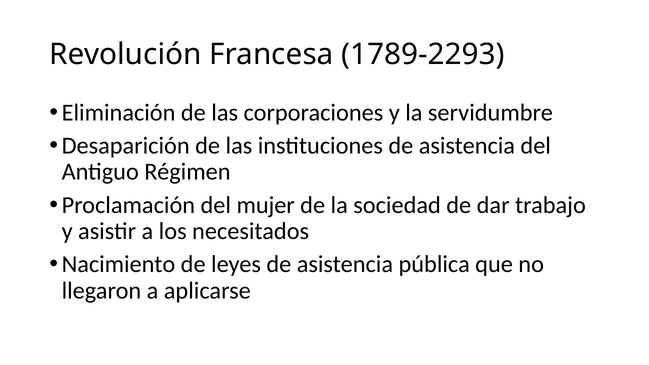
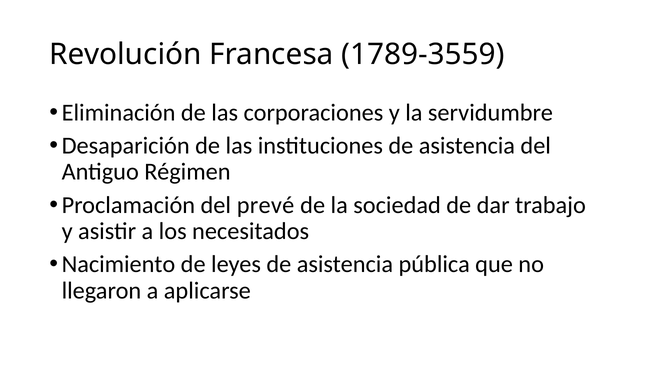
1789-2293: 1789-2293 -> 1789-3559
mujer: mujer -> prevé
